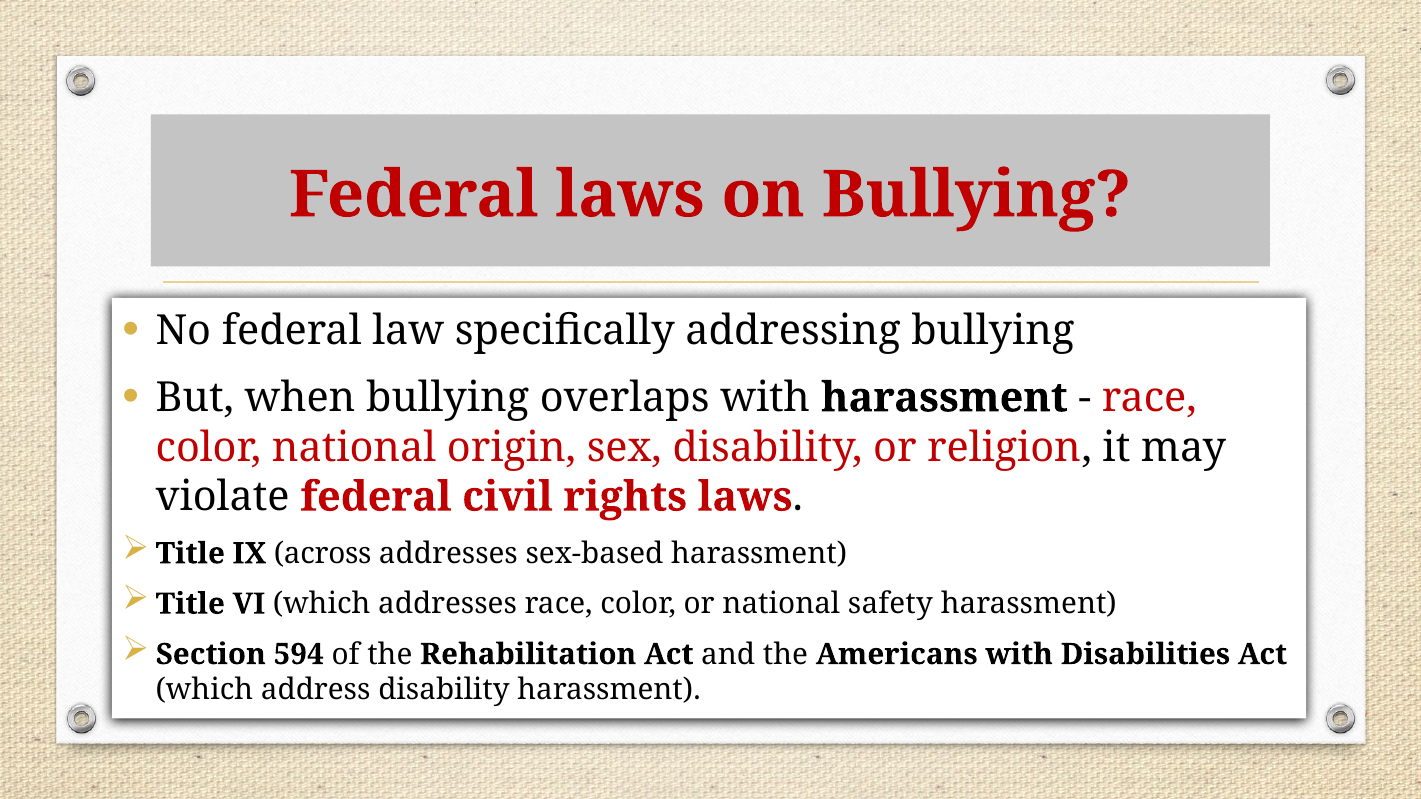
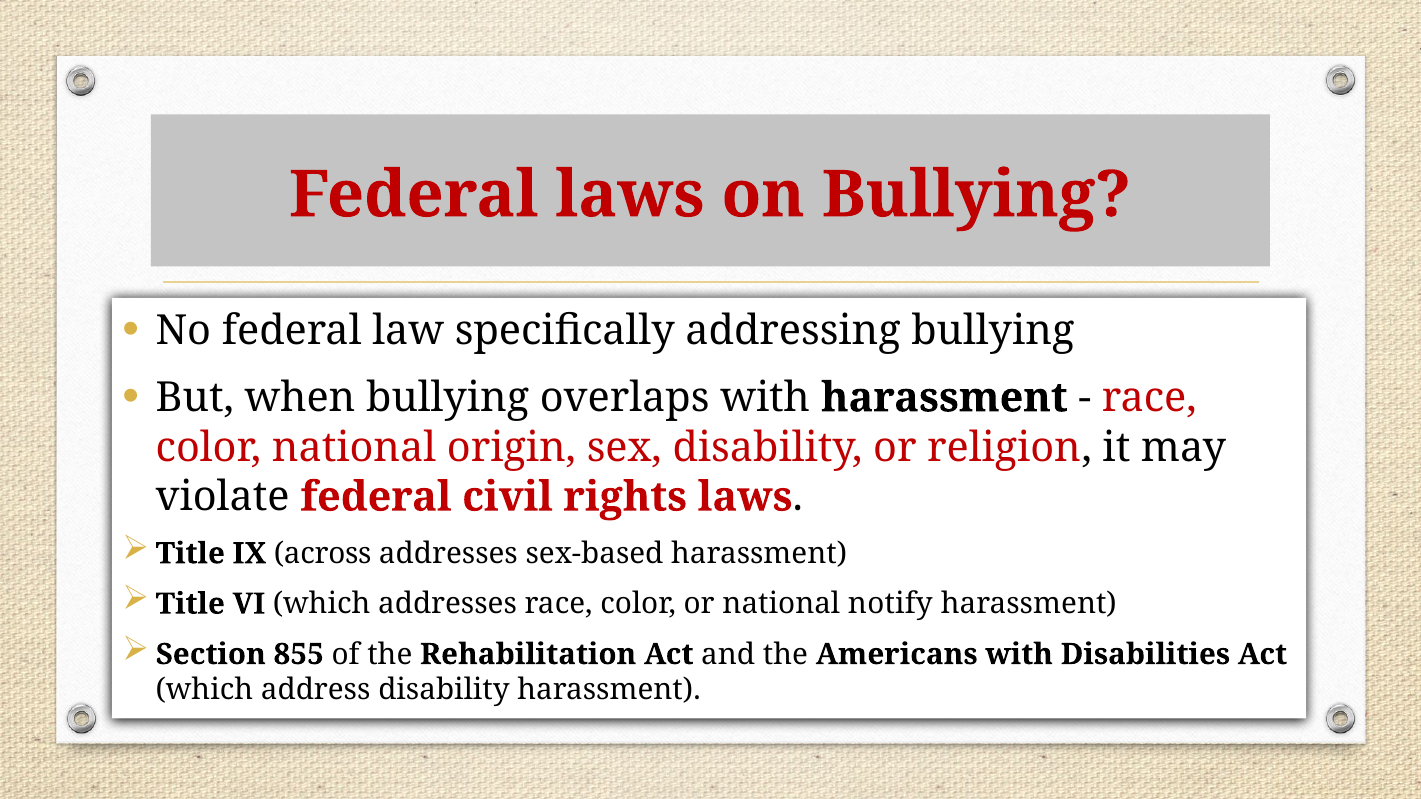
safety: safety -> notify
594: 594 -> 855
